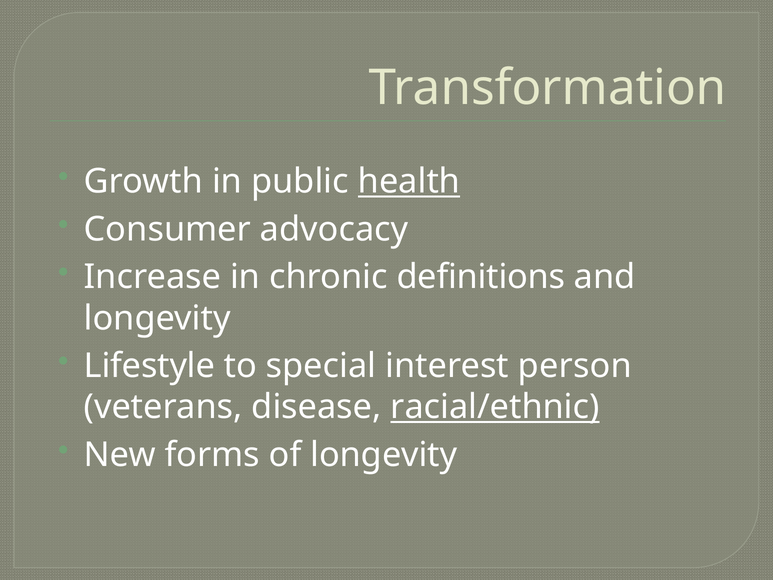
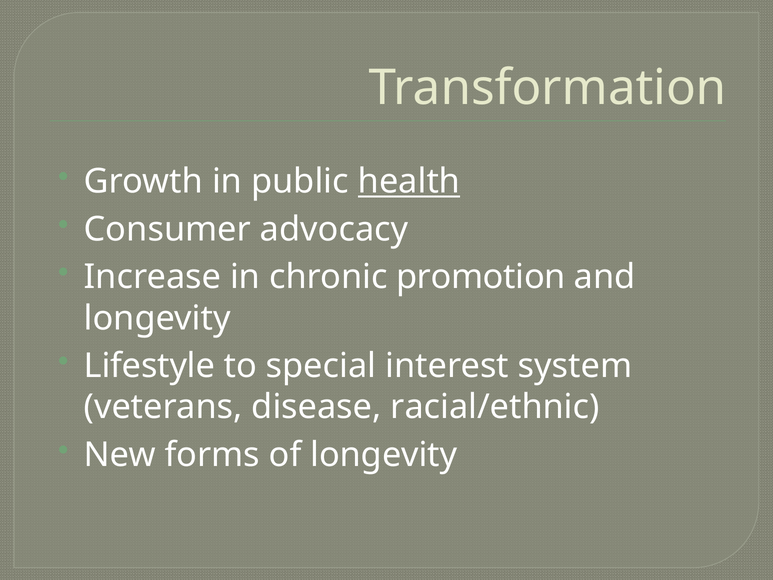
definitions: definitions -> promotion
person: person -> system
racial/ethnic underline: present -> none
